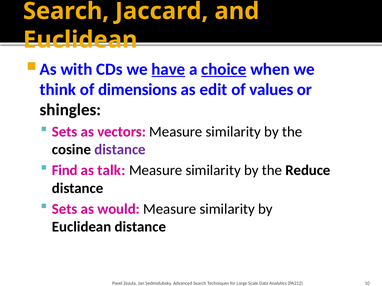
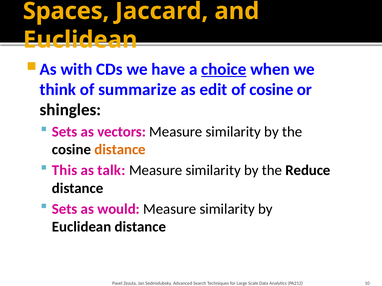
Search at (66, 11): Search -> Spaces
have underline: present -> none
dimensions: dimensions -> summarize
of values: values -> cosine
distance at (120, 150) colour: purple -> orange
Find: Find -> This
